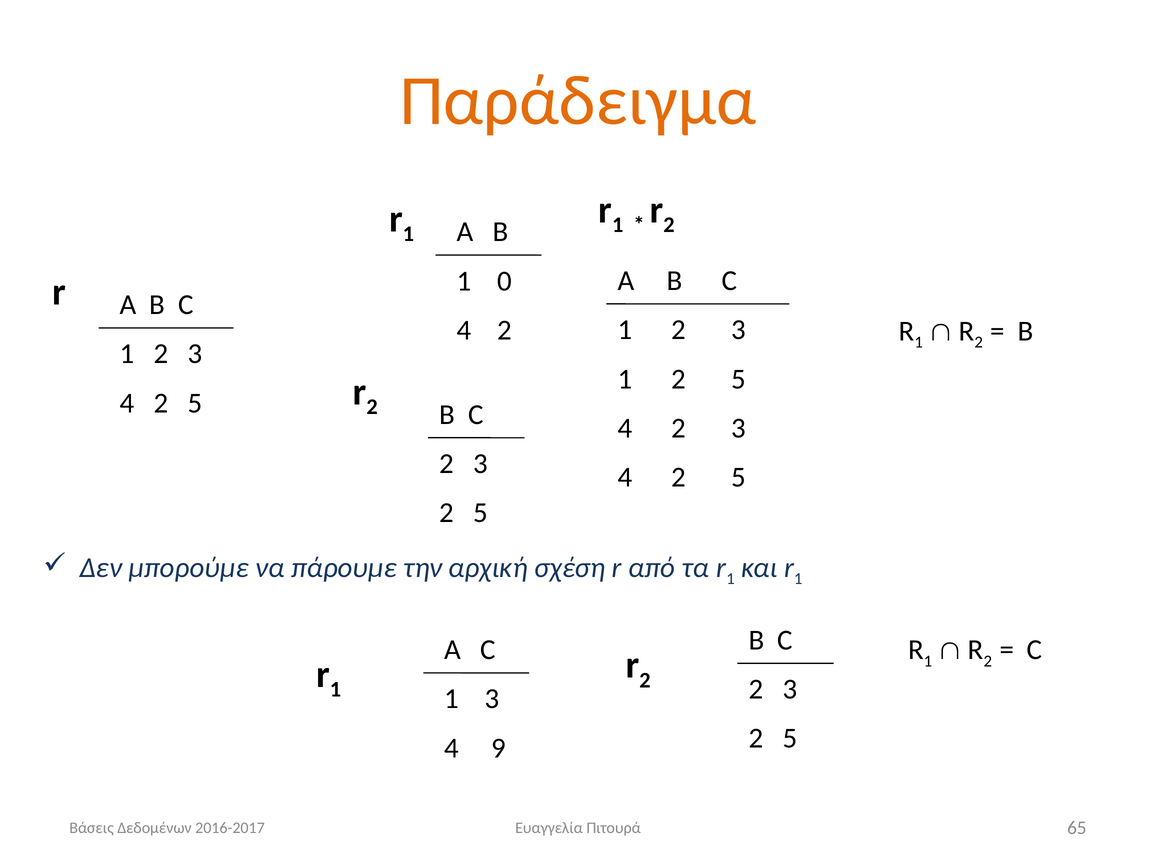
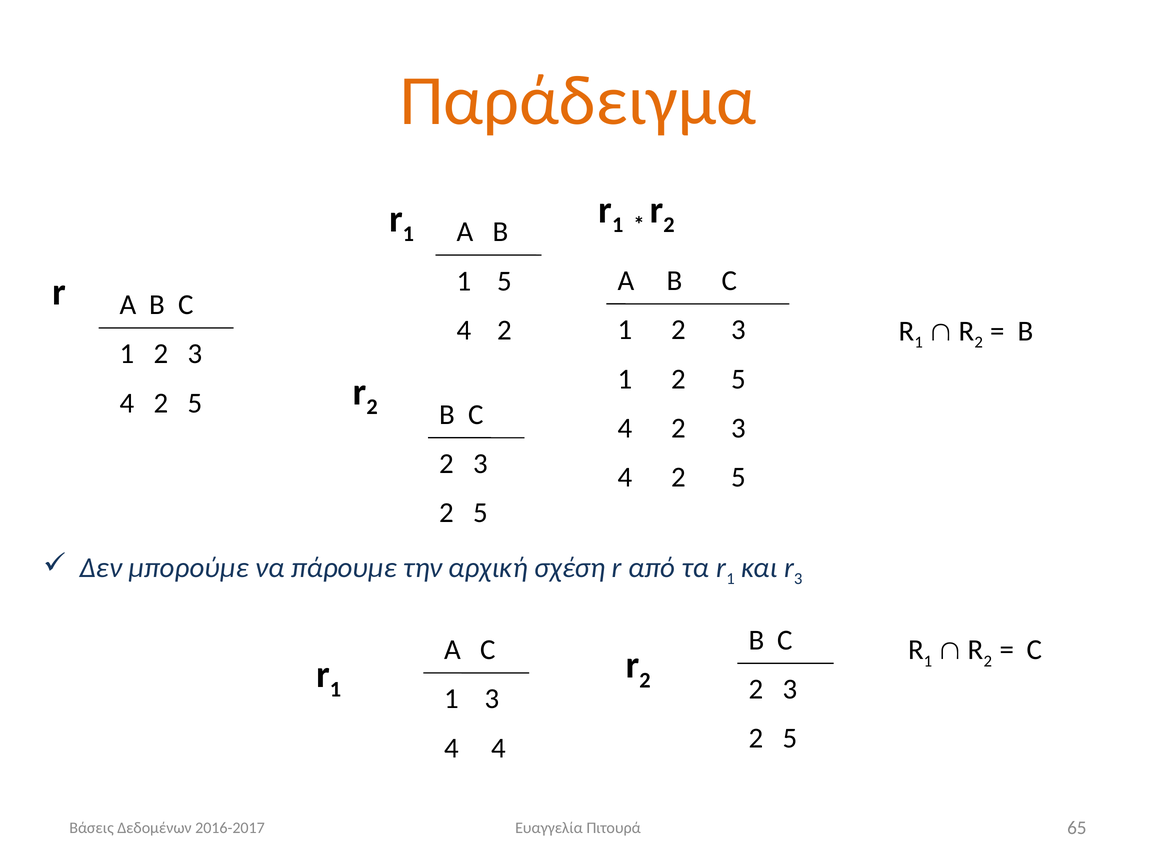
1 0: 0 -> 5
και r 1: 1 -> 3
4 9: 9 -> 4
